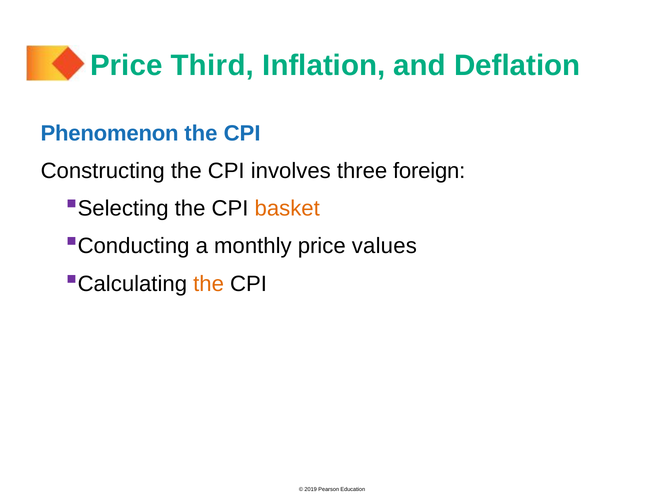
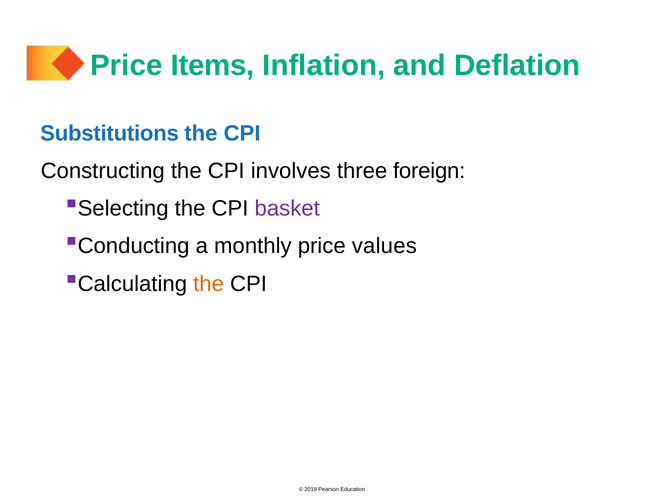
Third: Third -> Items
Phenomenon: Phenomenon -> Substitutions
basket colour: orange -> purple
